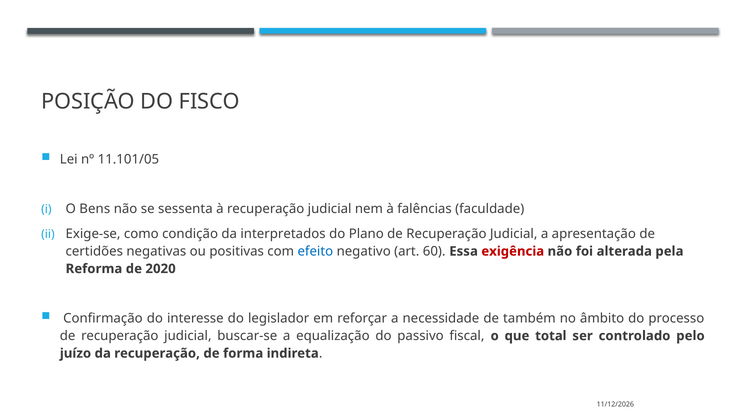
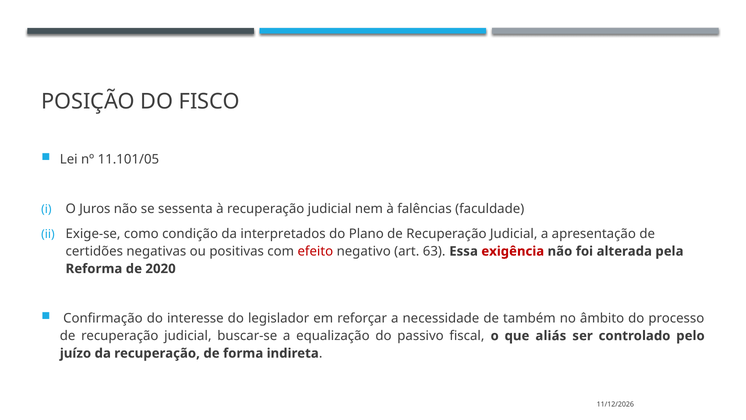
Bens: Bens -> Juros
efeito colour: blue -> red
60: 60 -> 63
total: total -> aliás
